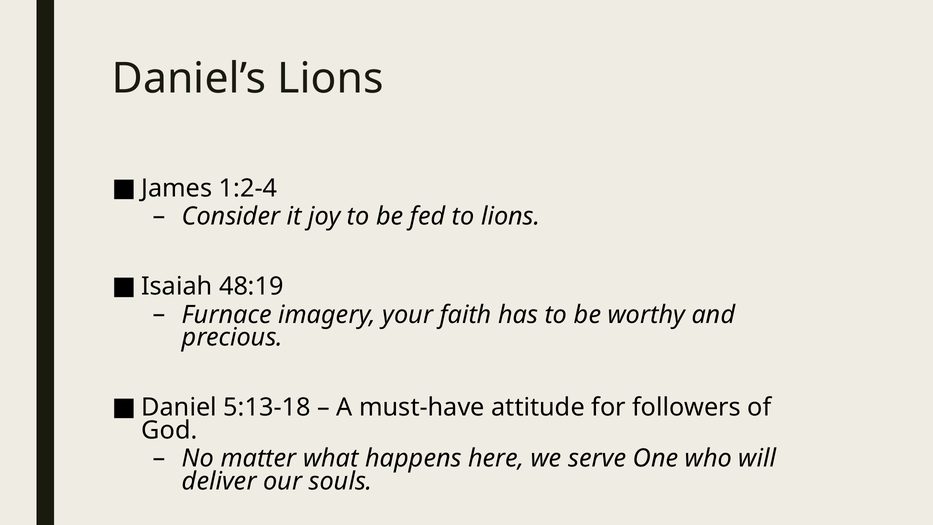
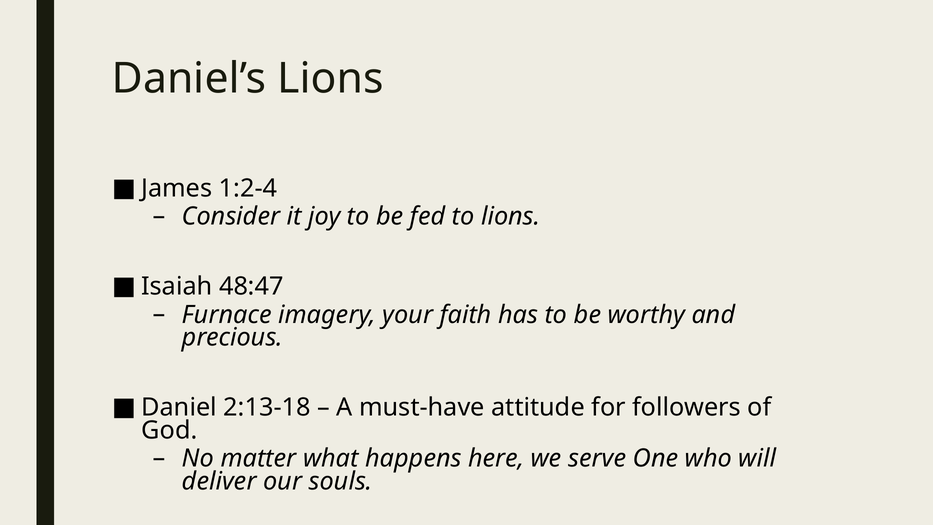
48:19: 48:19 -> 48:47
5:13-18: 5:13-18 -> 2:13-18
